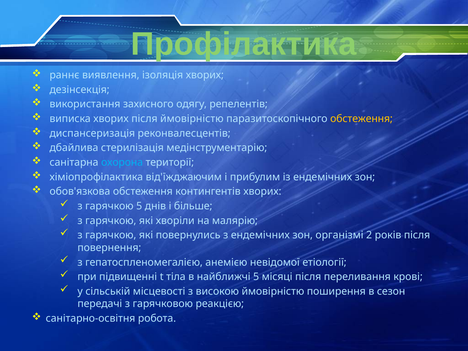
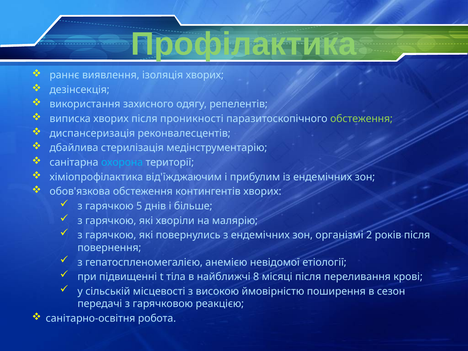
після ймовірністю: ймовірністю -> проникності
обстеження at (361, 119) colour: yellow -> light green
найближчі 5: 5 -> 8
